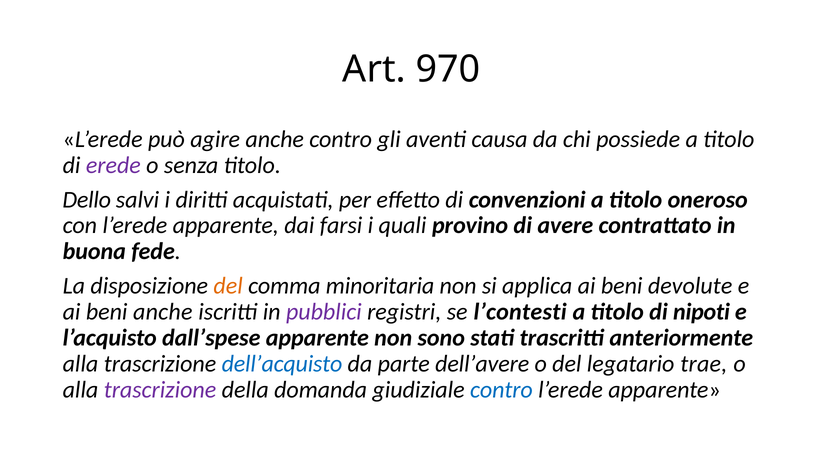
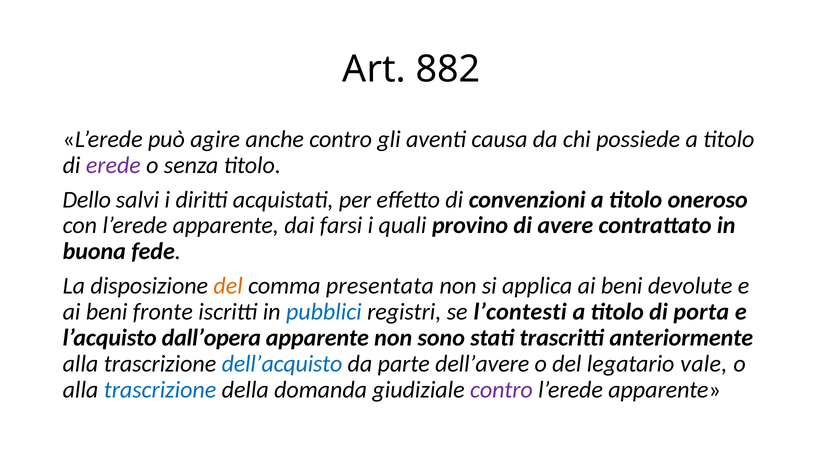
970: 970 -> 882
minoritaria: minoritaria -> presentata
beni anche: anche -> fronte
pubblici colour: purple -> blue
nipoti: nipoti -> porta
dall’spese: dall’spese -> dall’opera
trae: trae -> vale
trascrizione at (160, 390) colour: purple -> blue
contro at (501, 390) colour: blue -> purple
